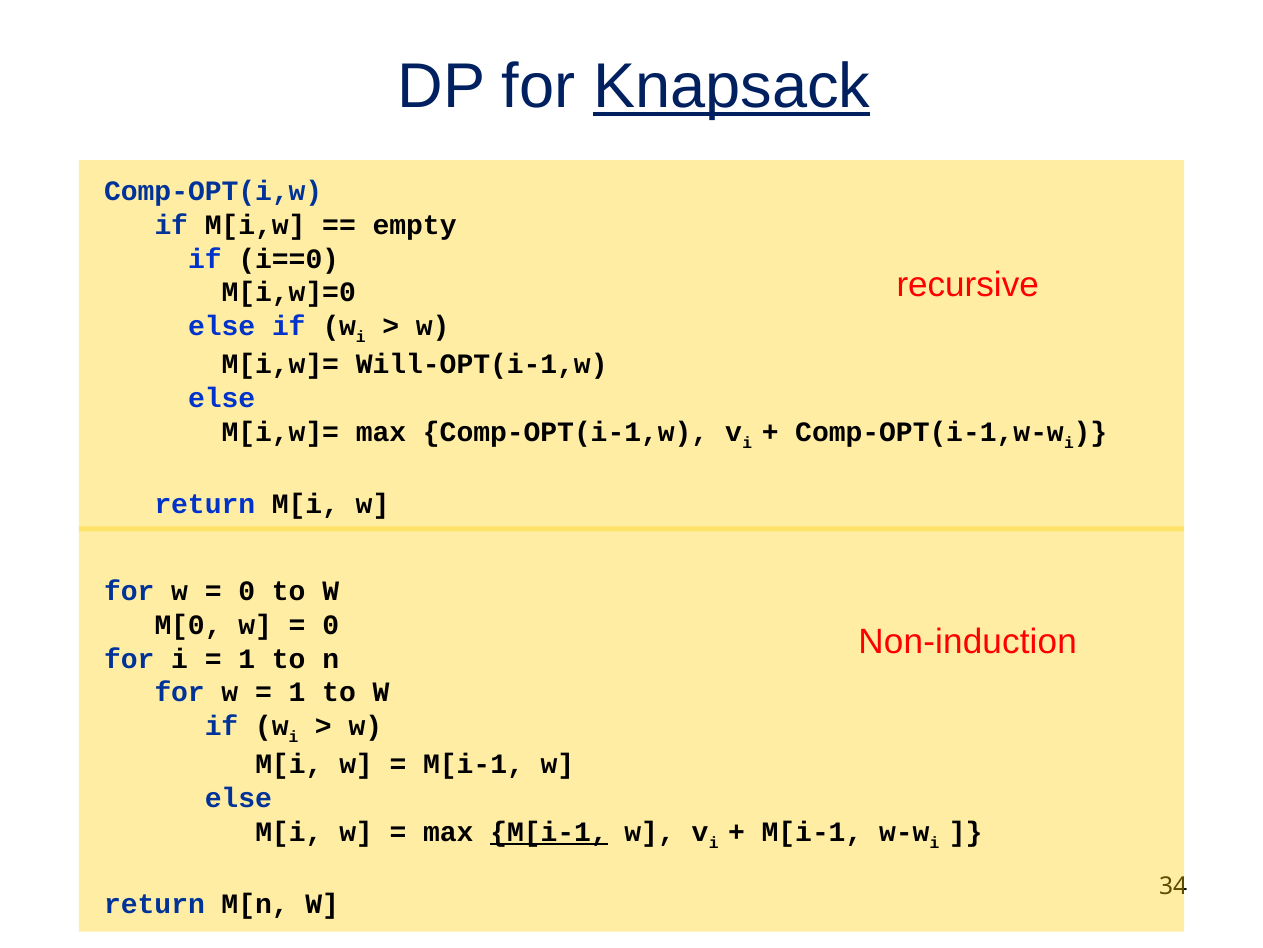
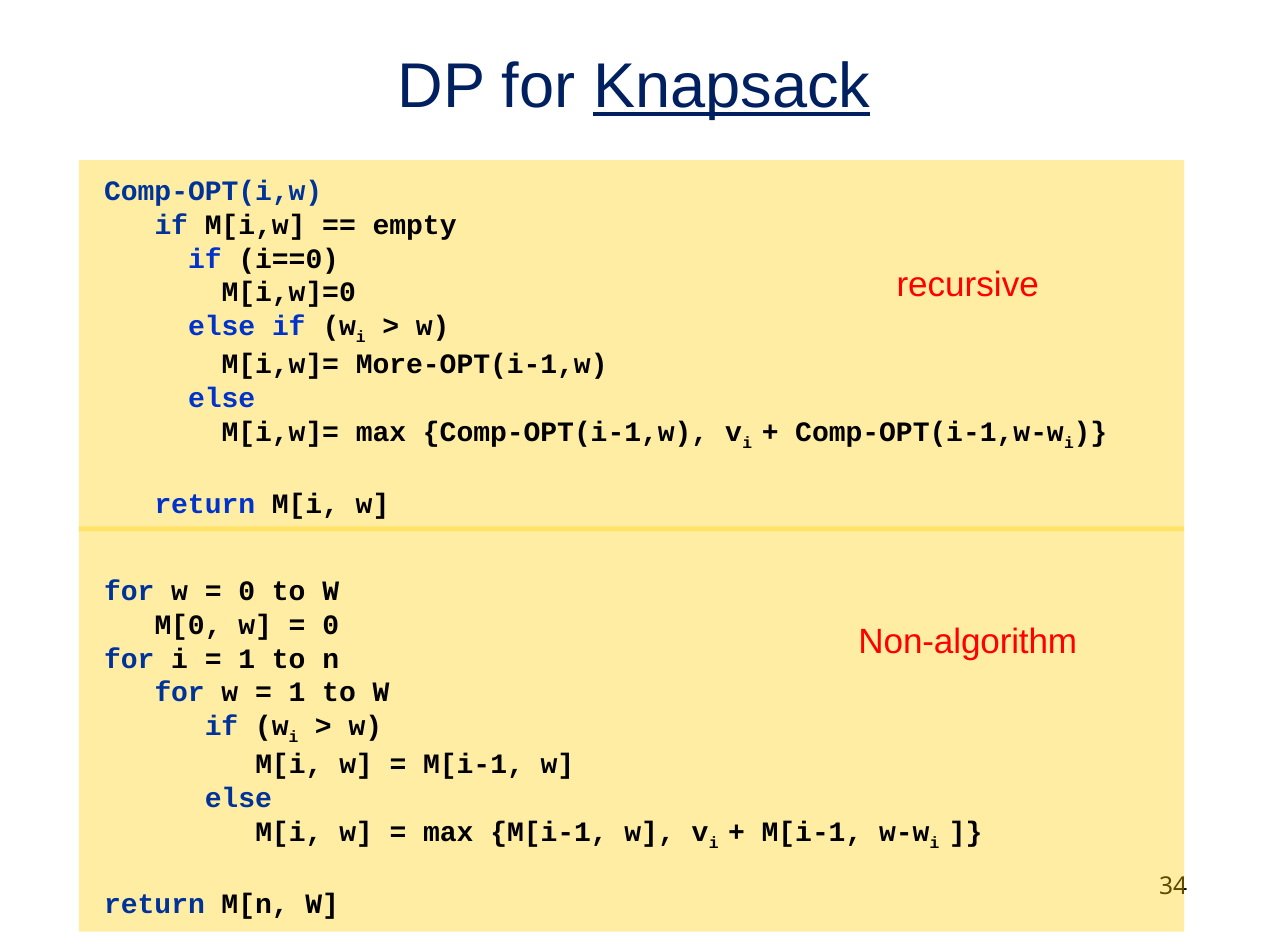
Will-OPT(i-1,w: Will-OPT(i-1,w -> More-OPT(i-1,w
Non-induction: Non-induction -> Non-algorithm
M[i-1 at (549, 831) underline: present -> none
